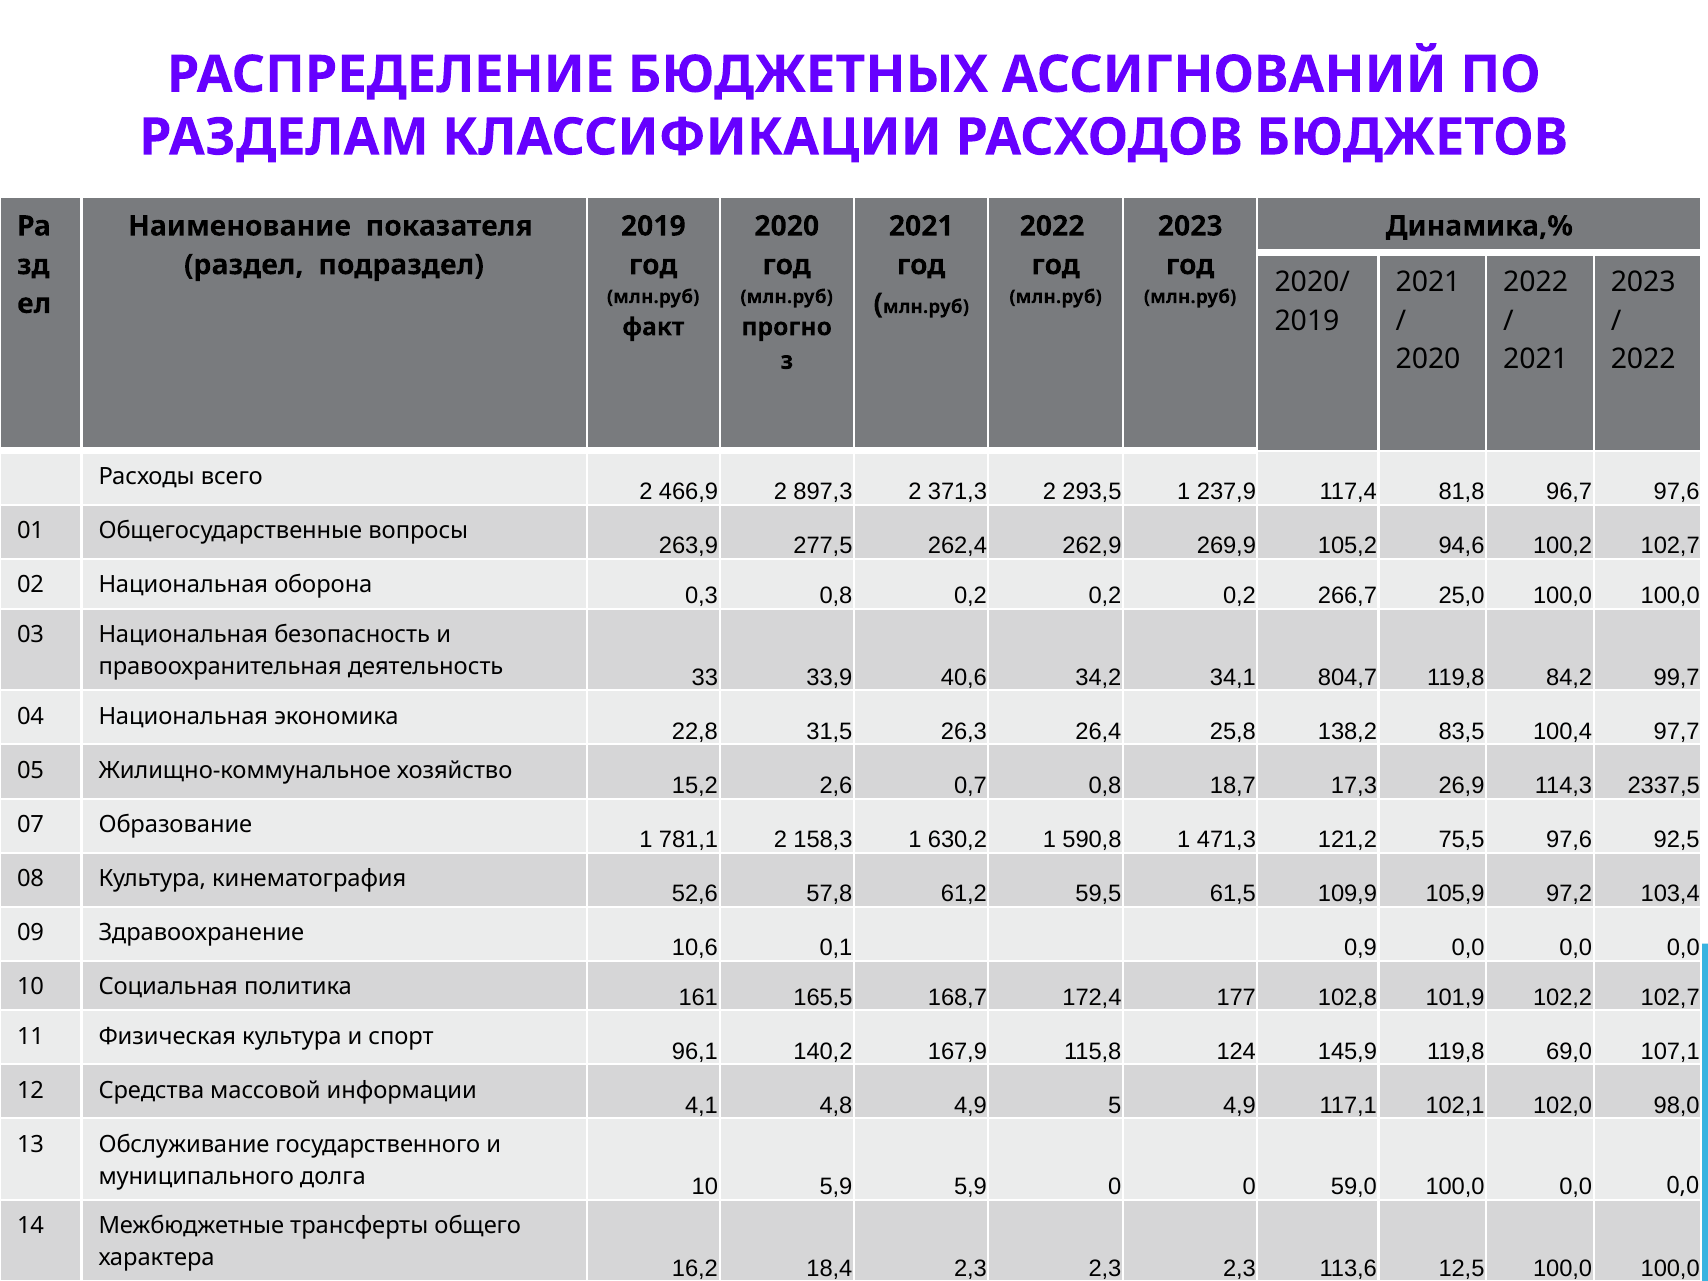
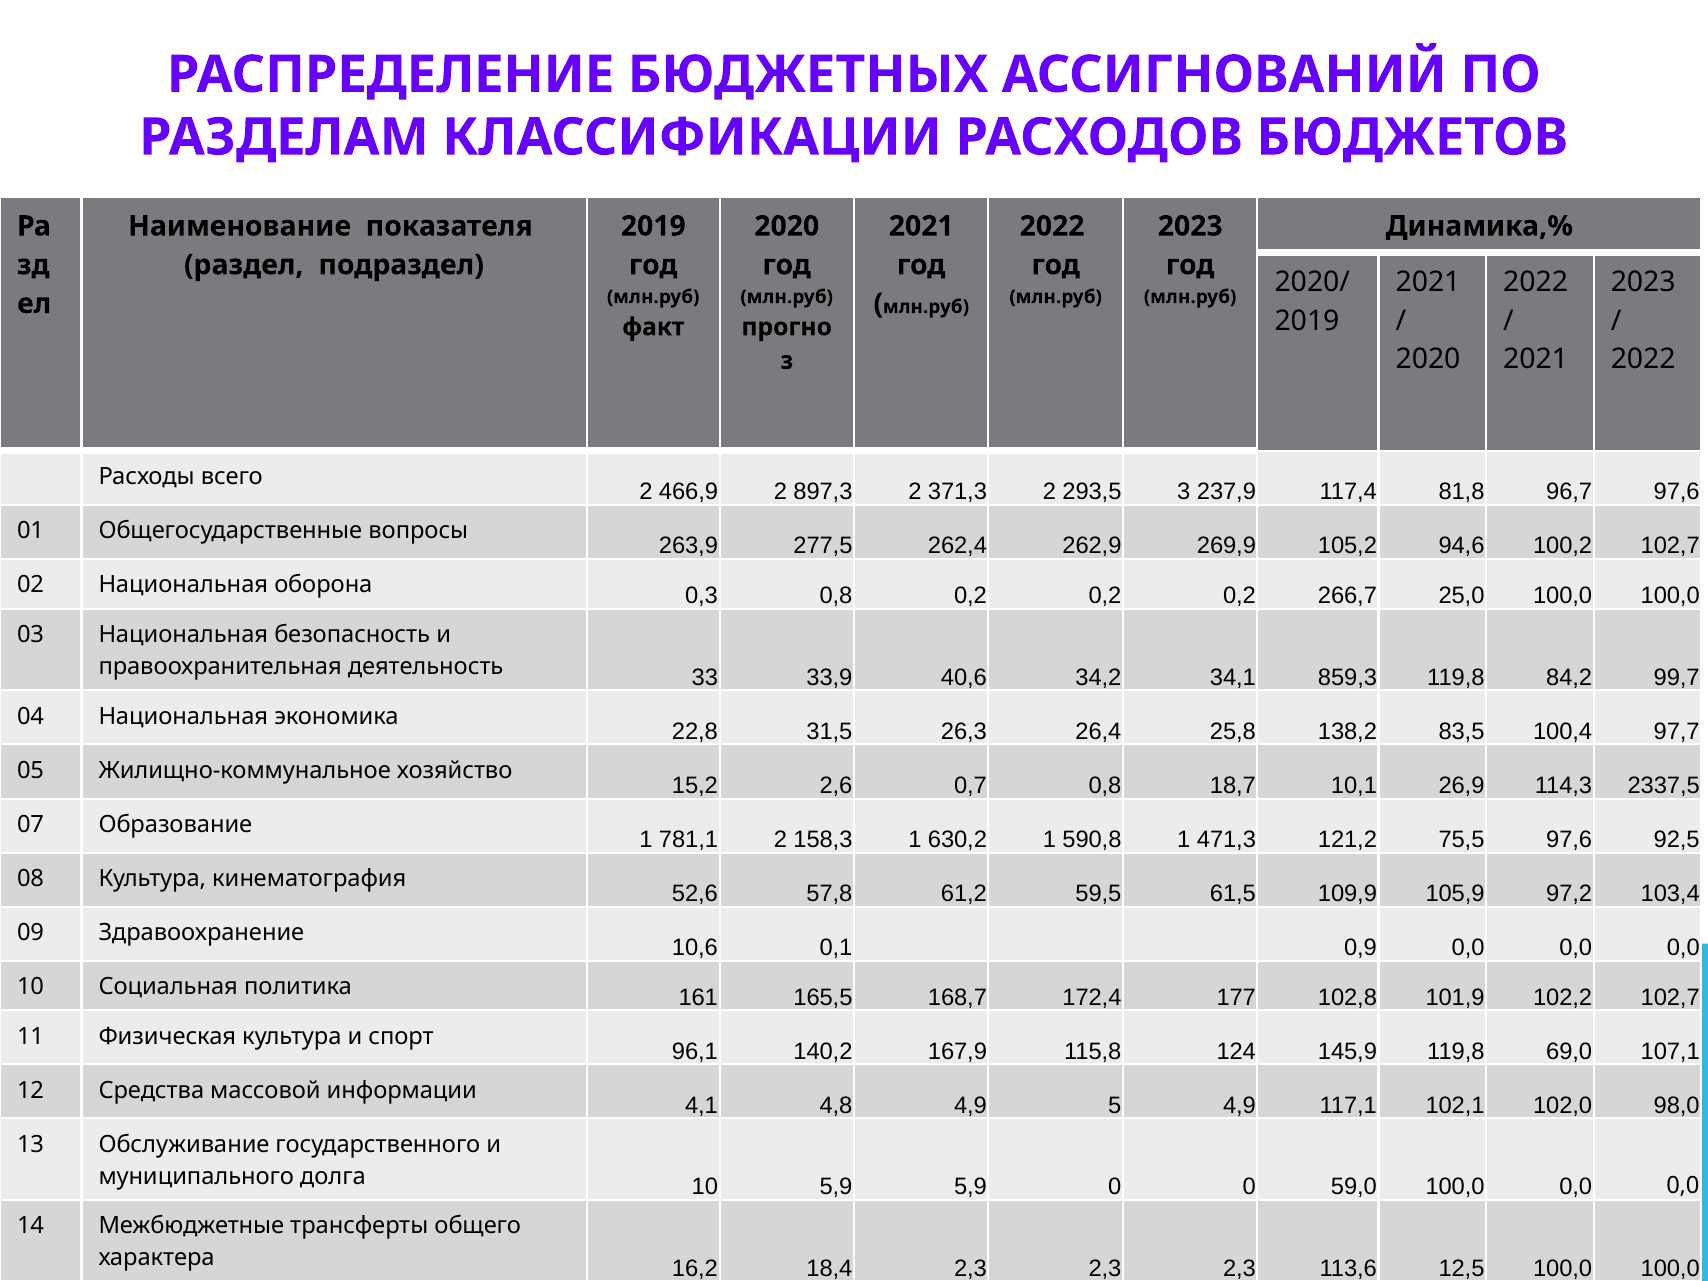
293,5 1: 1 -> 3
804,7: 804,7 -> 859,3
17,3: 17,3 -> 10,1
